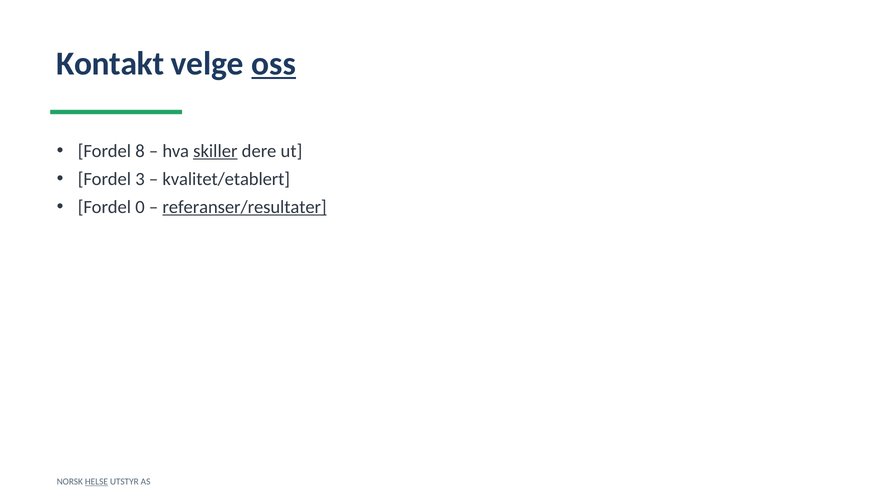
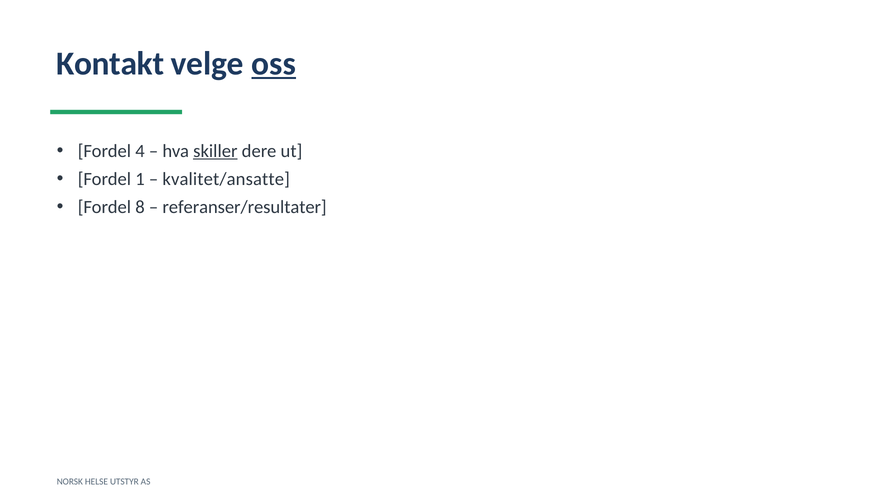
8: 8 -> 4
3: 3 -> 1
kvalitet/etablert: kvalitet/etablert -> kvalitet/ansatte
0: 0 -> 8
referanser/resultater underline: present -> none
HELSE underline: present -> none
